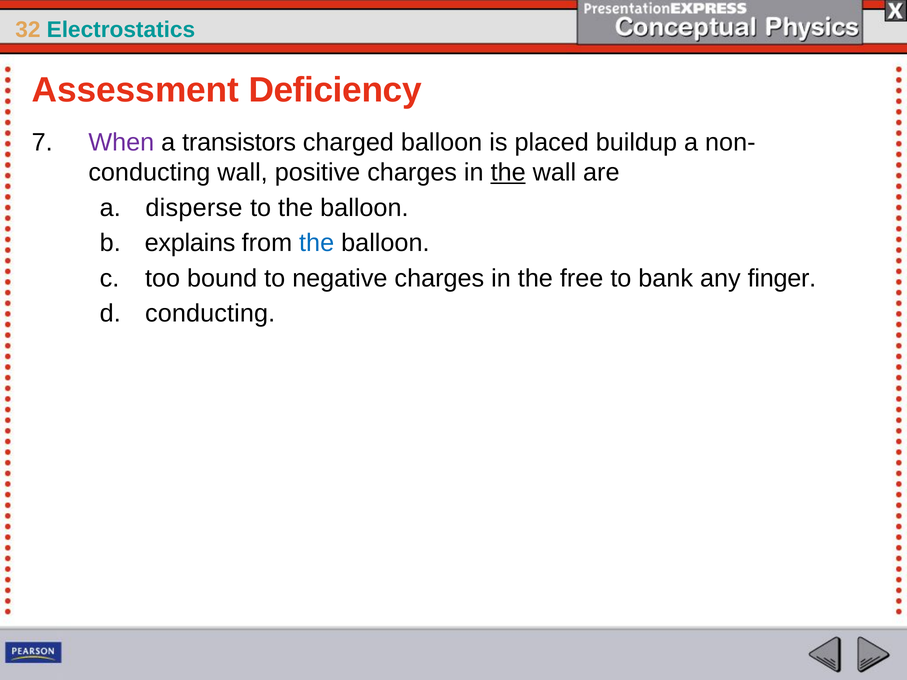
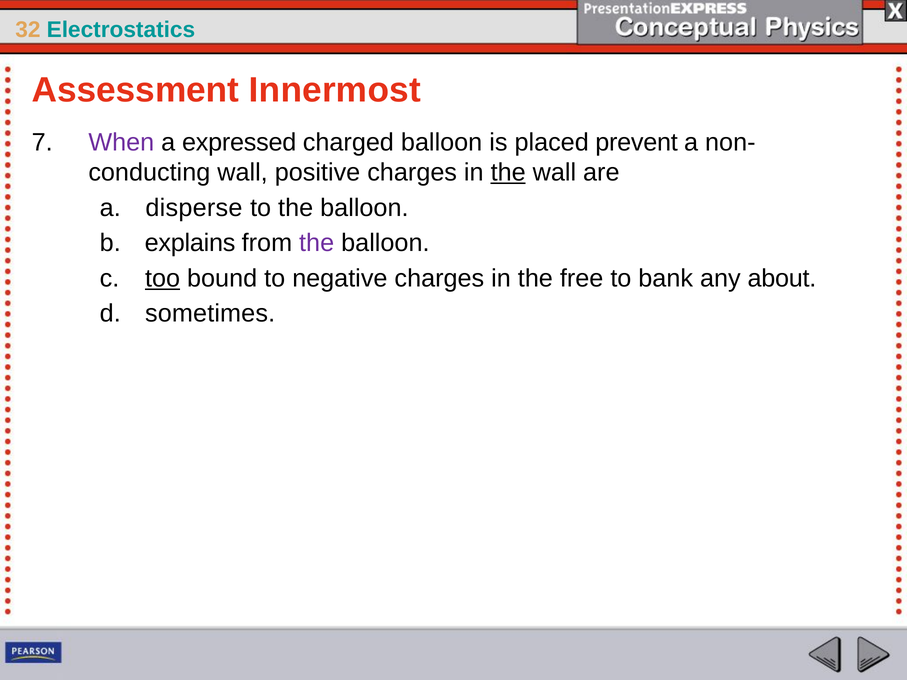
Deficiency: Deficiency -> Innermost
transistors: transistors -> expressed
buildup: buildup -> prevent
the at (317, 243) colour: blue -> purple
too underline: none -> present
finger: finger -> about
conducting at (210, 314): conducting -> sometimes
